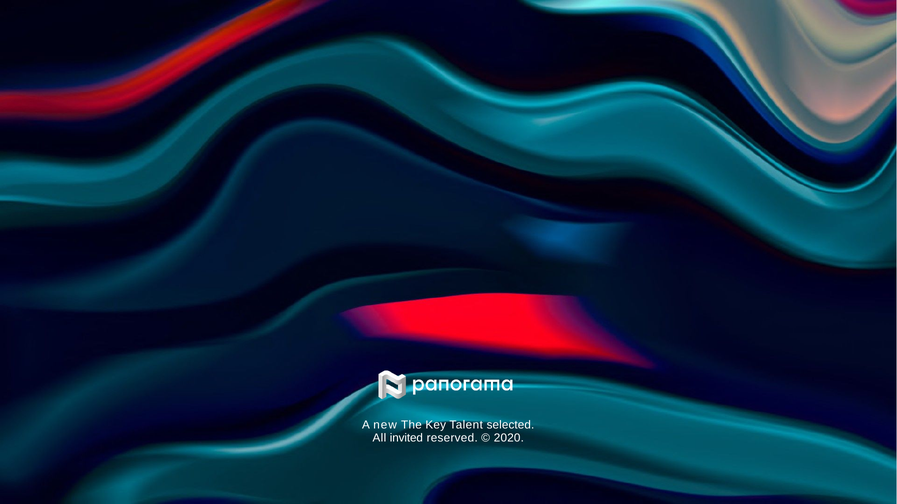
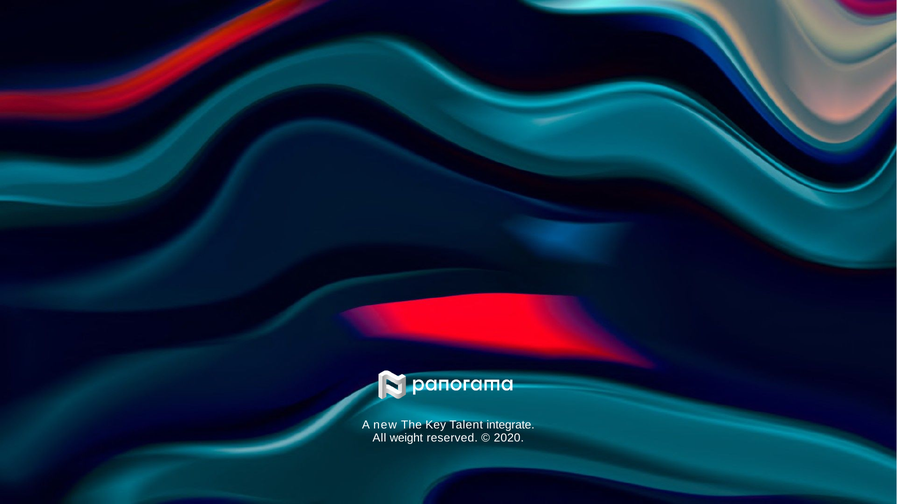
selected: selected -> integrate
invited: invited -> weight
